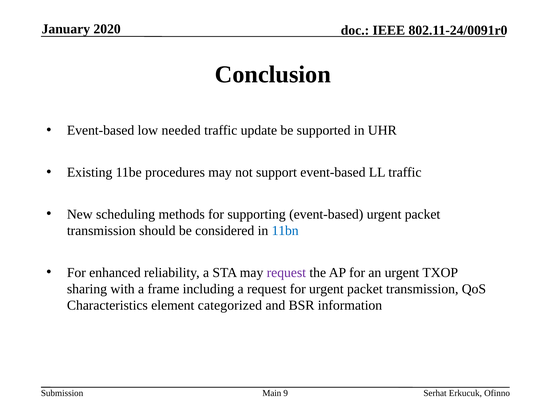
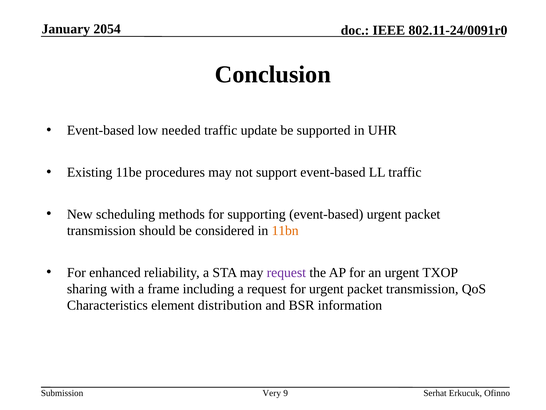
2020: 2020 -> 2054
11bn colour: blue -> orange
categorized: categorized -> distribution
Main: Main -> Very
